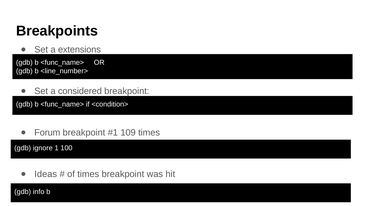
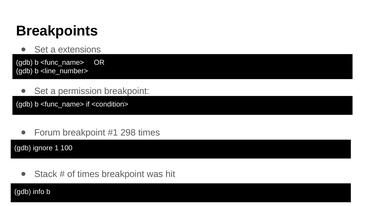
considered: considered -> permission
109: 109 -> 298
Ideas: Ideas -> Stack
